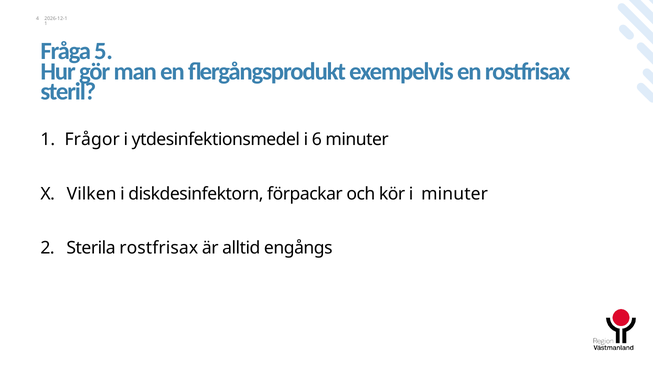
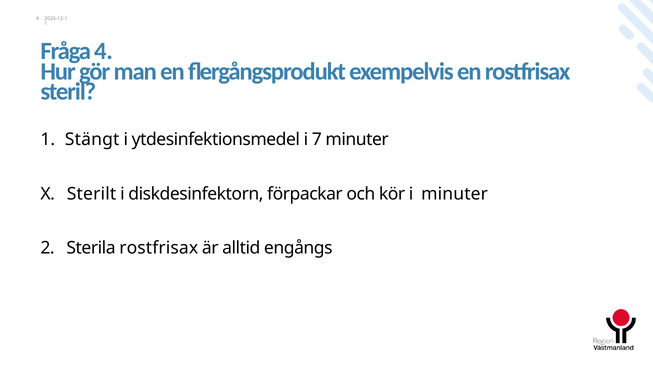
Fråga 5: 5 -> 4
Frågor: Frågor -> Stängt
6: 6 -> 7
Vilken: Vilken -> Sterilt
